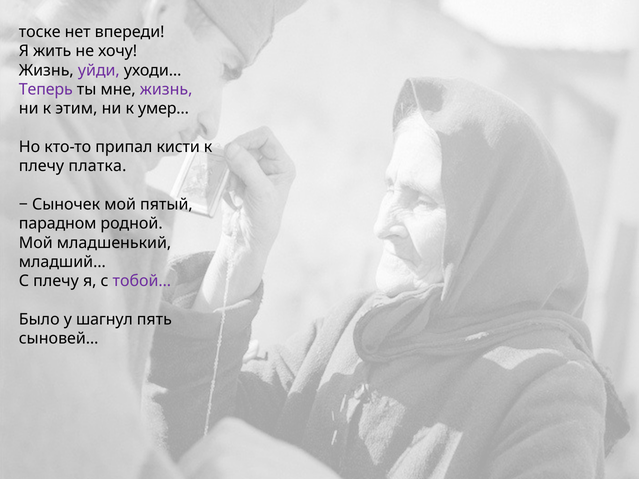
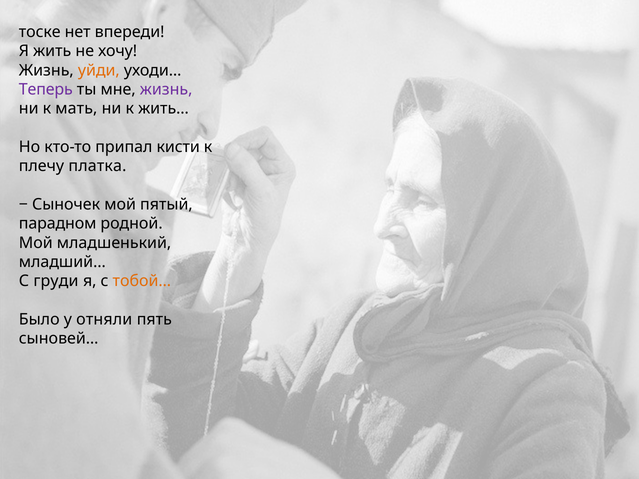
уйди colour: purple -> orange
этим: этим -> мать
умер…: умер… -> жить…
С плечу: плечу -> груди
тобой… colour: purple -> orange
шагнул: шагнул -> отняли
